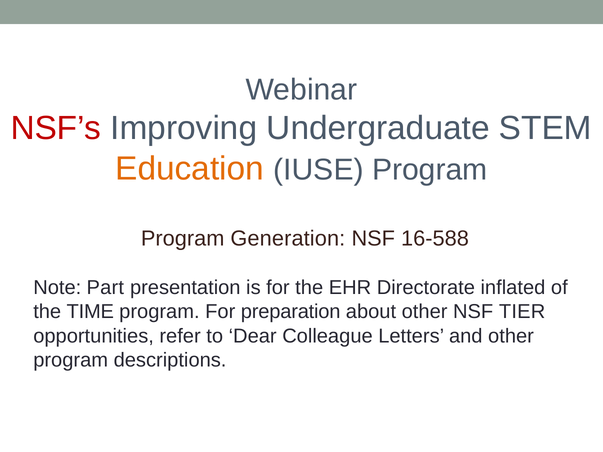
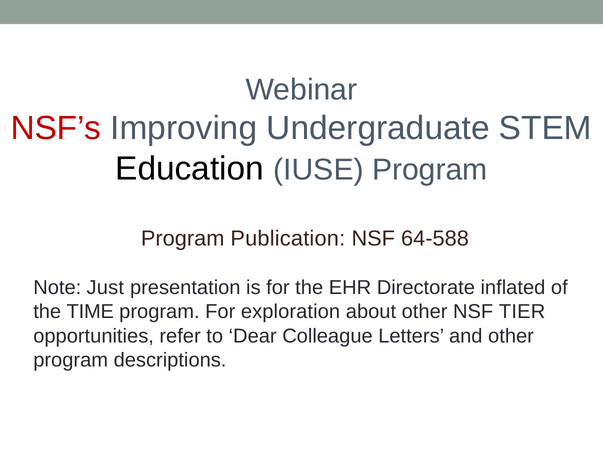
Education colour: orange -> black
Generation: Generation -> Publication
16-588: 16-588 -> 64-588
Part: Part -> Just
preparation: preparation -> exploration
